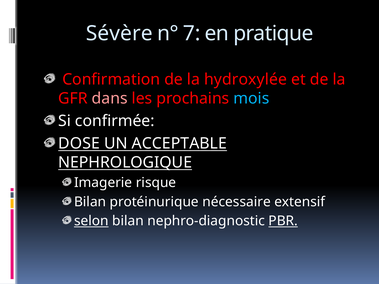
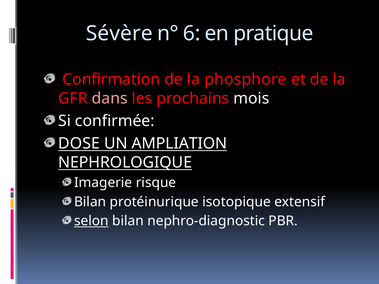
7: 7 -> 6
hydroxylée: hydroxylée -> phosphore
mois colour: light blue -> white
ACCEPTABLE: ACCEPTABLE -> AMPLIATION
nécessaire: nécessaire -> isotopique
PBR underline: present -> none
